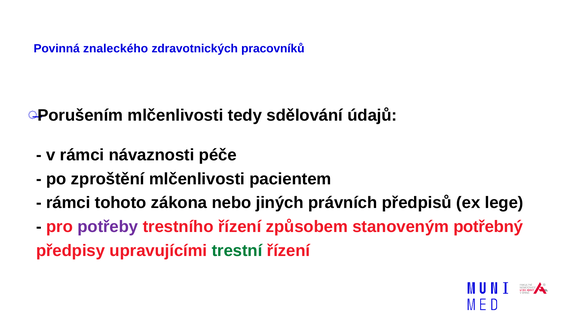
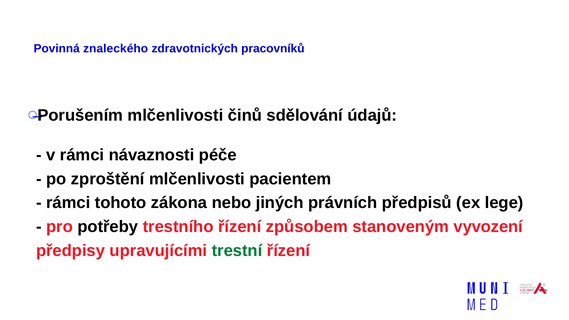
tedy: tedy -> činů
potřeby colour: purple -> black
potřebný: potřebný -> vyvození
